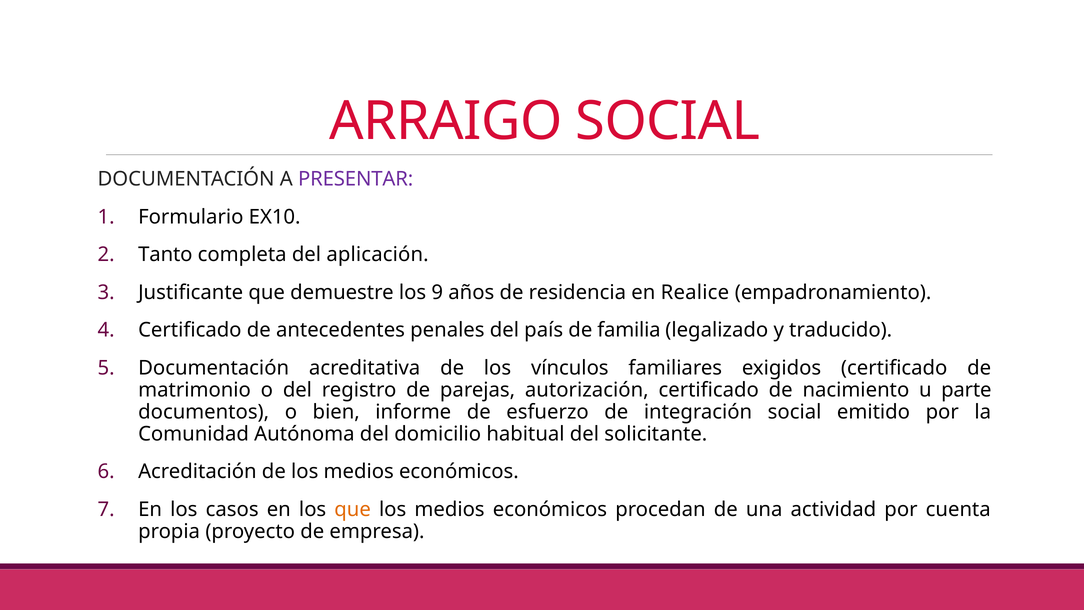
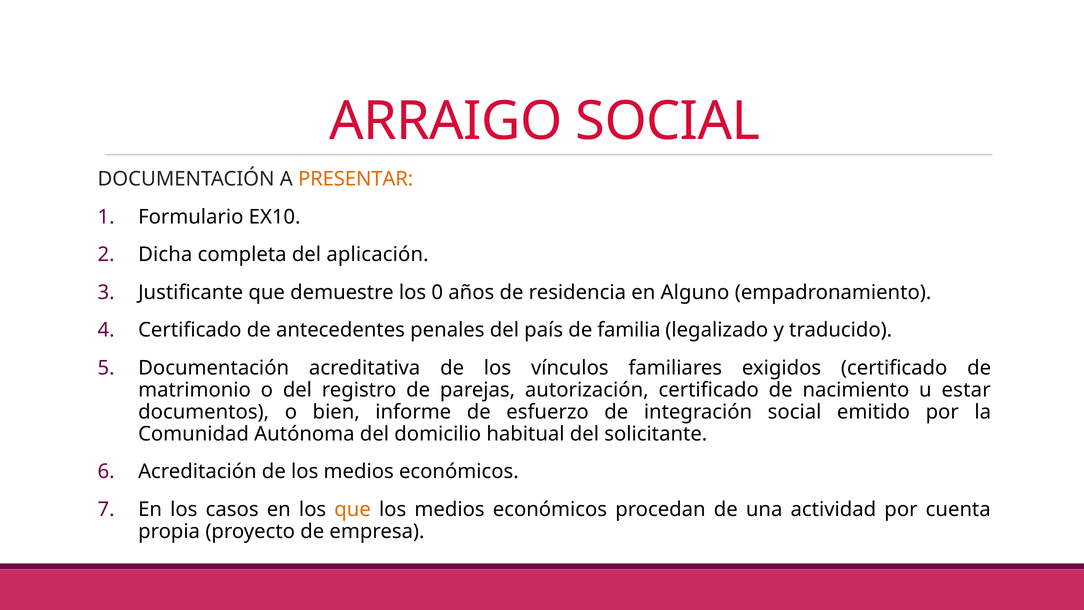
PRESENTAR colour: purple -> orange
Tanto: Tanto -> Dicha
9: 9 -> 0
Realice: Realice -> Alguno
parte: parte -> estar
